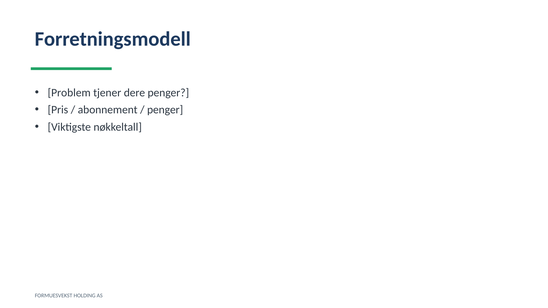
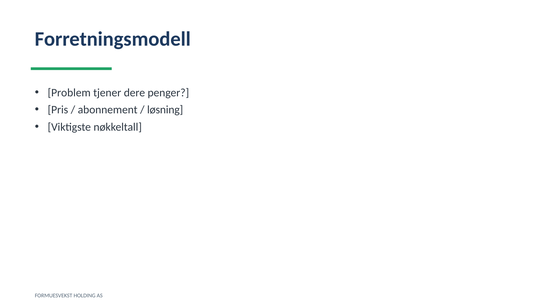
penger at (165, 110): penger -> løsning
